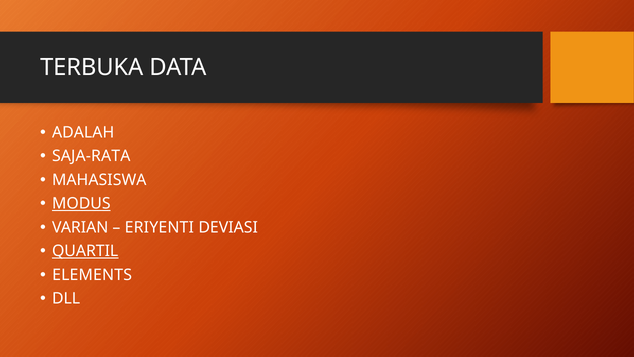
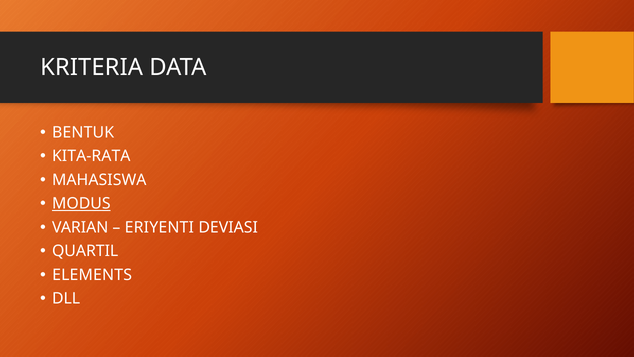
TERBUKA: TERBUKA -> KRITERIA
ADALAH: ADALAH -> BENTUK
SAJA-RATA: SAJA-RATA -> KITA-RATA
QUARTIL underline: present -> none
